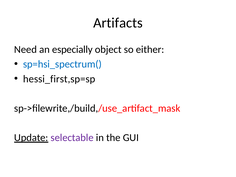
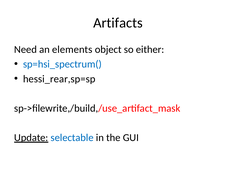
especially: especially -> elements
hessi_first,sp=sp: hessi_first,sp=sp -> hessi_rear,sp=sp
selectable colour: purple -> blue
